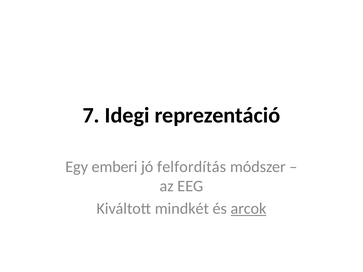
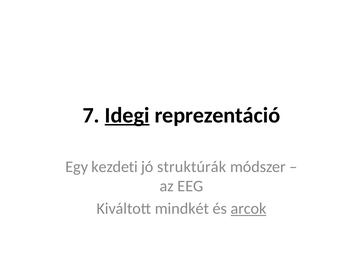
Idegi underline: none -> present
emberi: emberi -> kezdeti
felfordítás: felfordítás -> struktúrák
